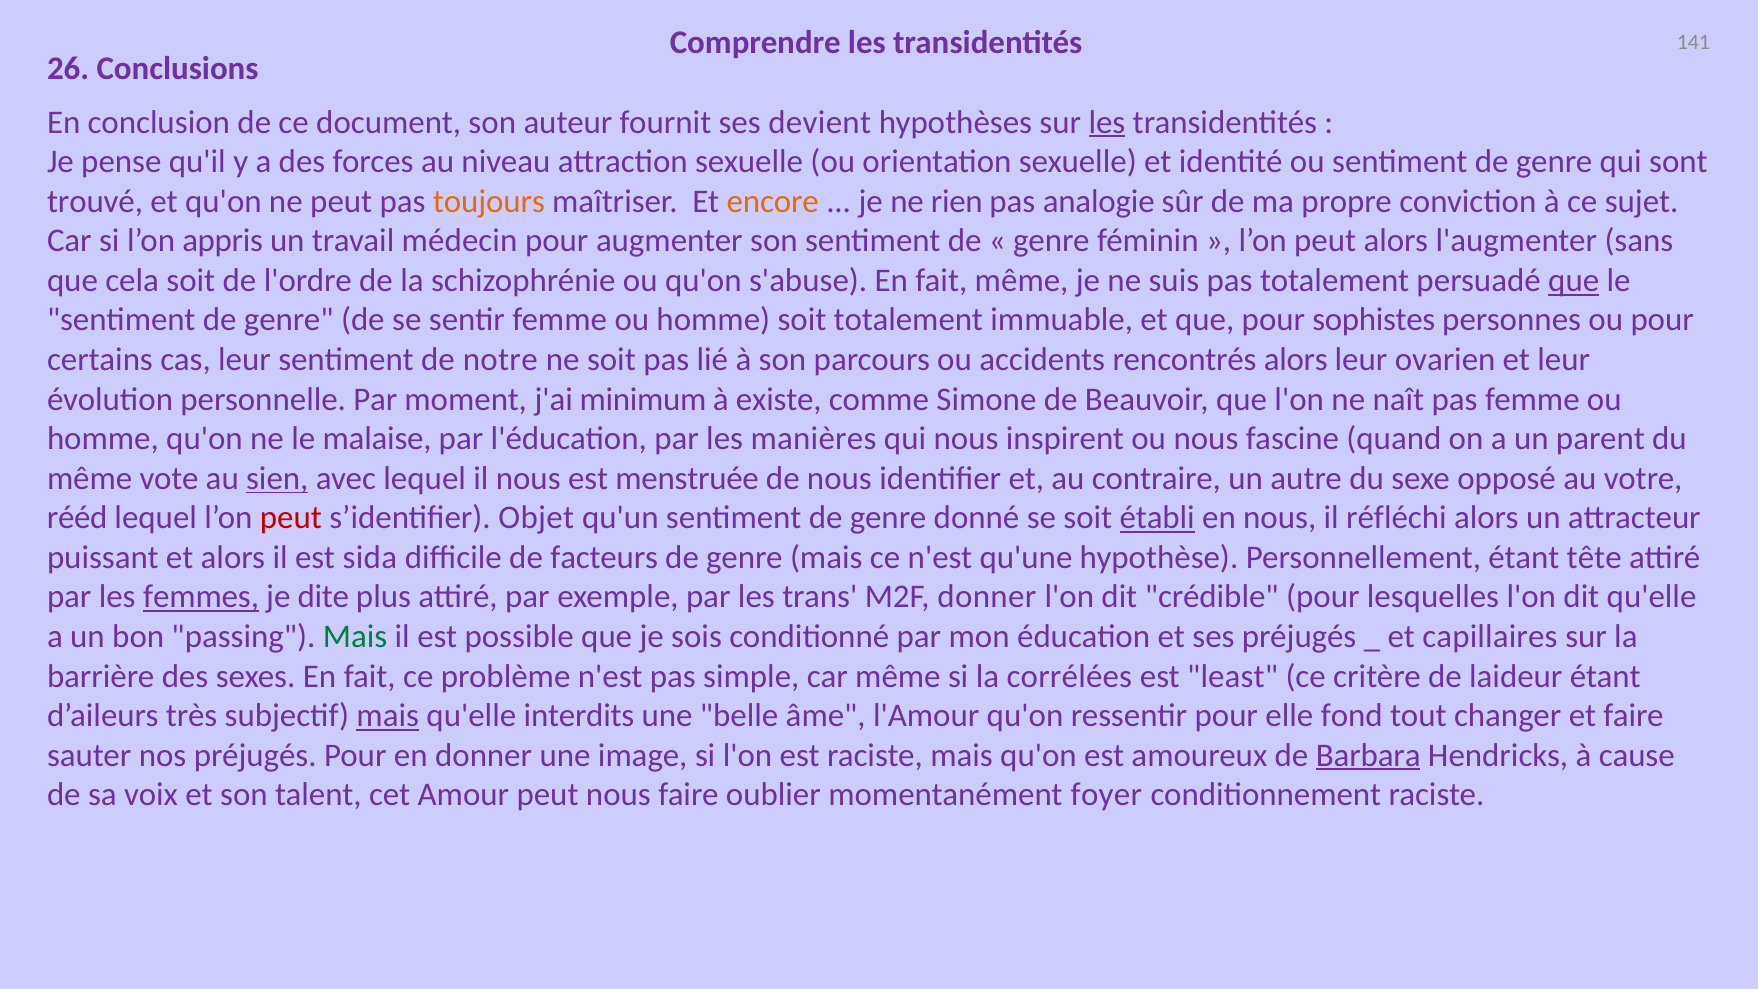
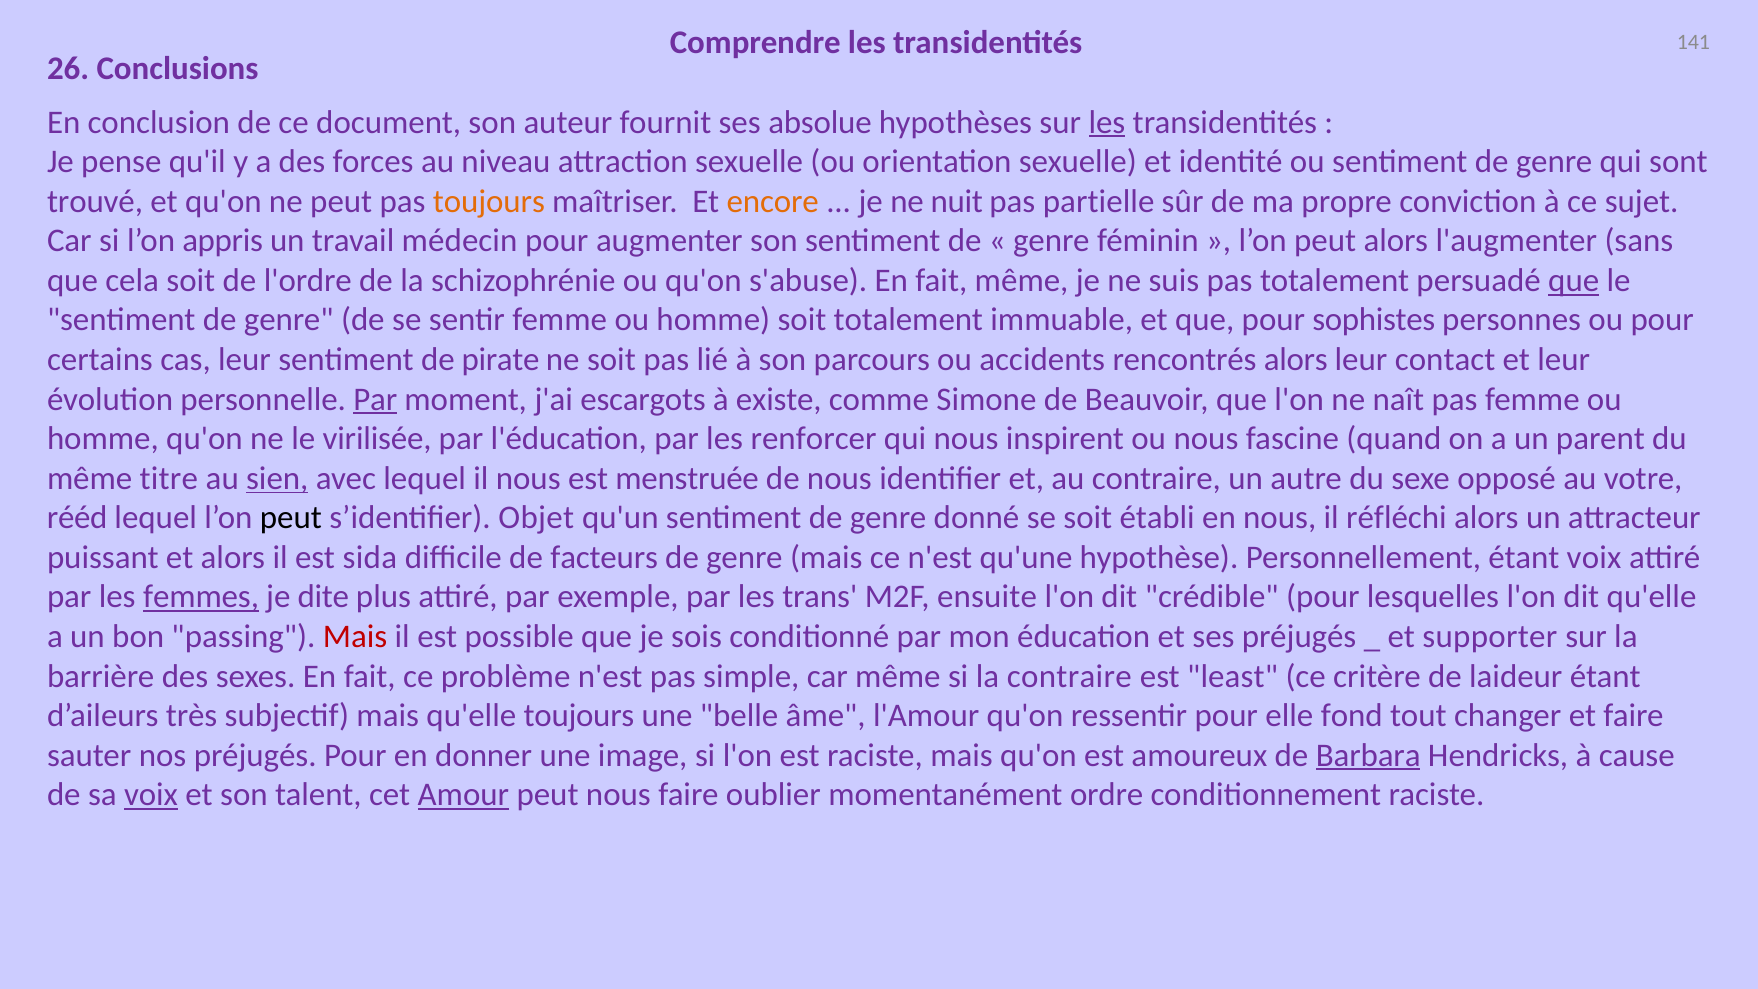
devient: devient -> absolue
rien: rien -> nuit
analogie: analogie -> partielle
notre: notre -> pirate
ovarien: ovarien -> contact
Par at (375, 399) underline: none -> present
minimum: minimum -> escargots
malaise: malaise -> virilisée
manières: manières -> renforcer
vote: vote -> titre
peut at (291, 518) colour: red -> black
établi underline: present -> none
étant tête: tête -> voix
M2F donner: donner -> ensuite
Mais at (355, 636) colour: green -> red
capillaires: capillaires -> supporter
la corrélées: corrélées -> contraire
mais at (388, 716) underline: present -> none
qu'elle interdits: interdits -> toujours
voix at (151, 795) underline: none -> present
Amour underline: none -> present
foyer: foyer -> ordre
